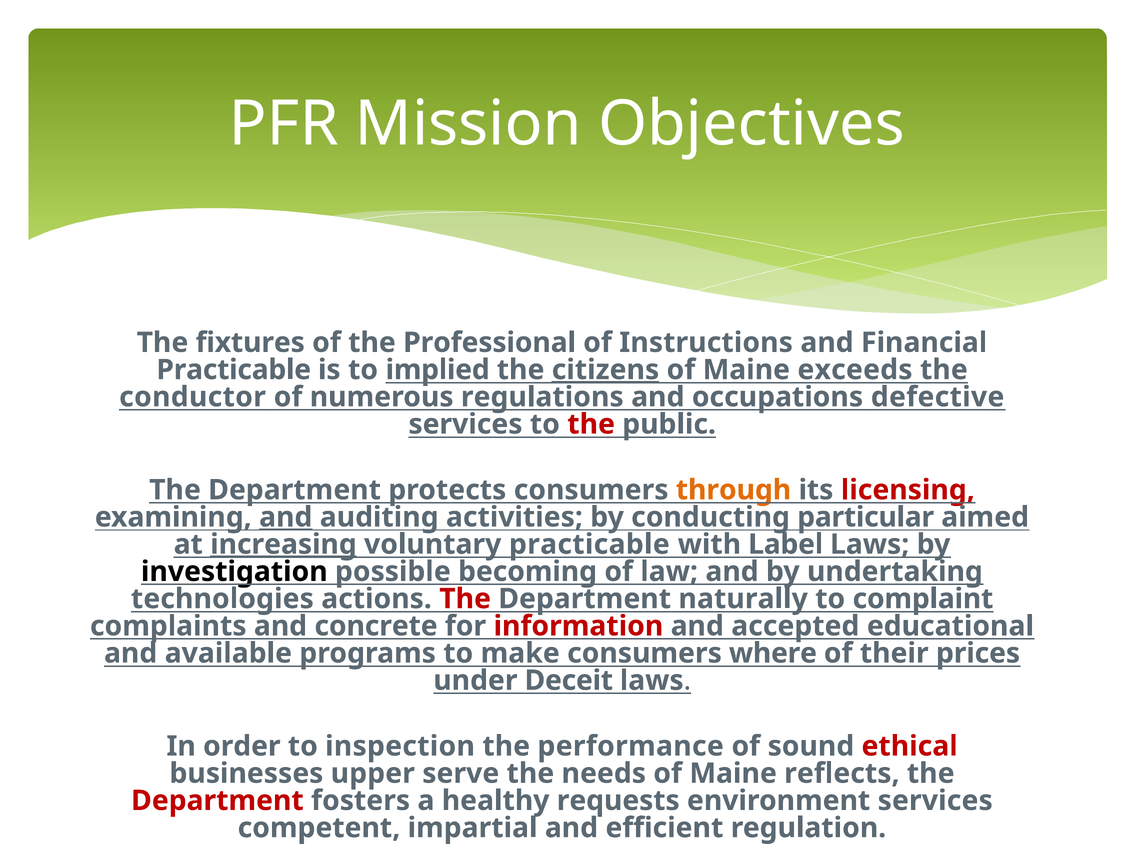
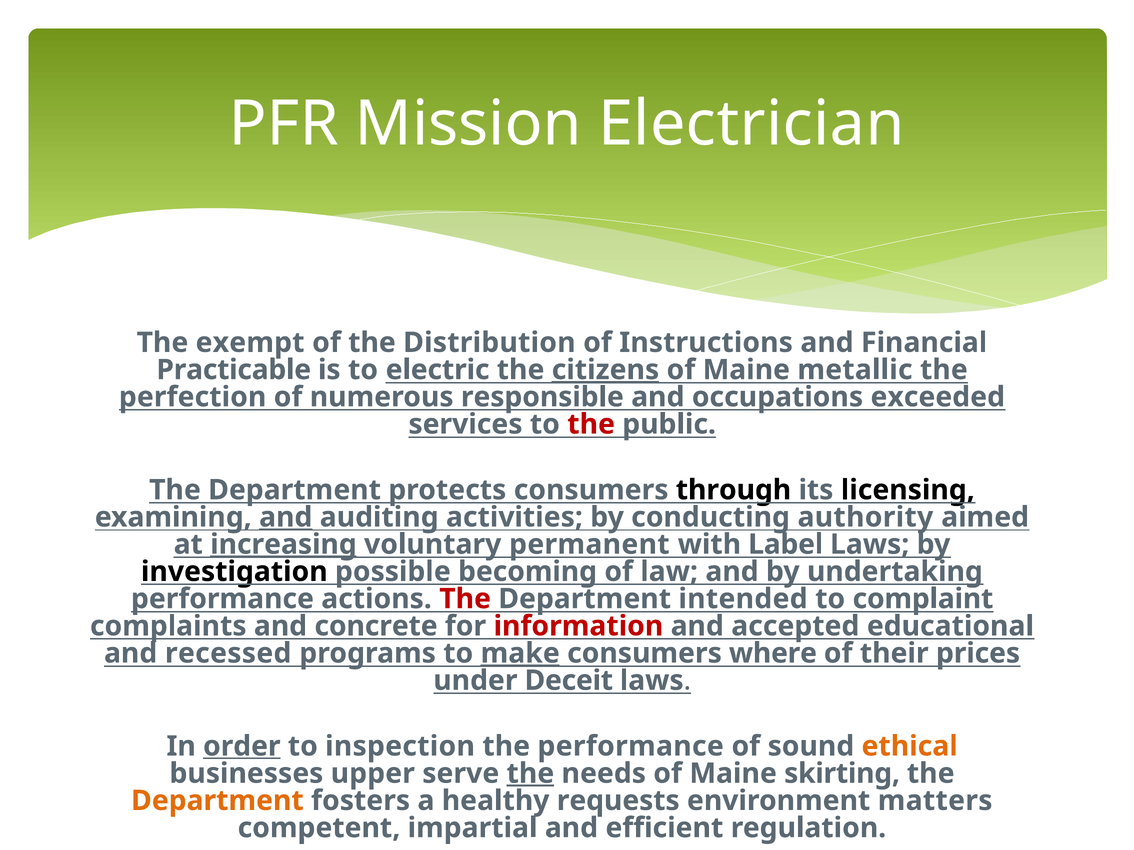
Objectives: Objectives -> Electrician
fixtures: fixtures -> exempt
Professional: Professional -> Distribution
implied: implied -> electric
exceeds: exceeds -> metallic
conductor: conductor -> perfection
regulations: regulations -> responsible
defective: defective -> exceeded
through colour: orange -> black
licensing colour: red -> black
particular: particular -> authority
voluntary practicable: practicable -> permanent
technologies at (222, 599): technologies -> performance
naturally: naturally -> intended
available: available -> recessed
make underline: none -> present
order underline: none -> present
ethical colour: red -> orange
the at (530, 774) underline: none -> present
reflects: reflects -> skirting
Department at (217, 801) colour: red -> orange
environment services: services -> matters
